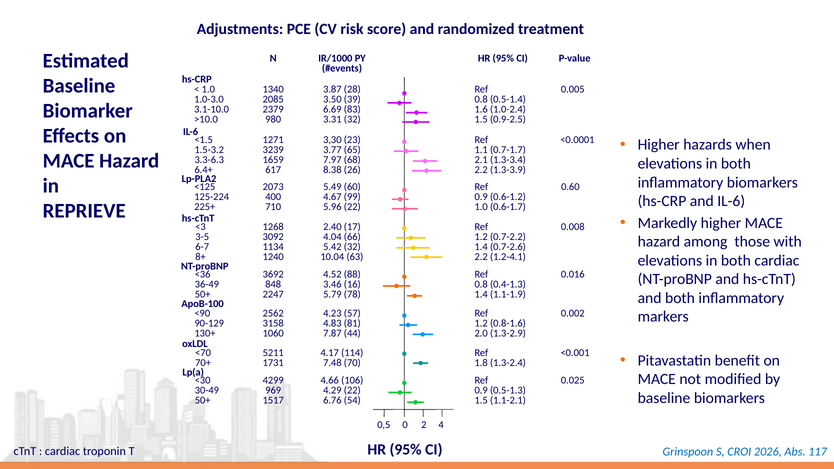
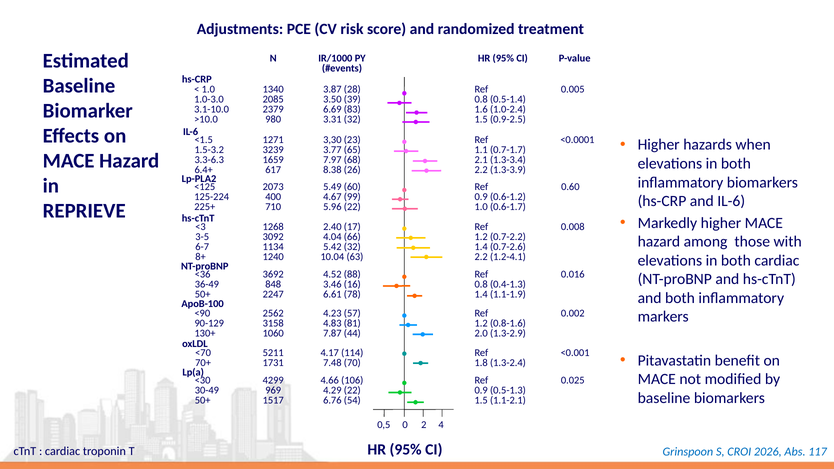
5.79: 5.79 -> 6.61
